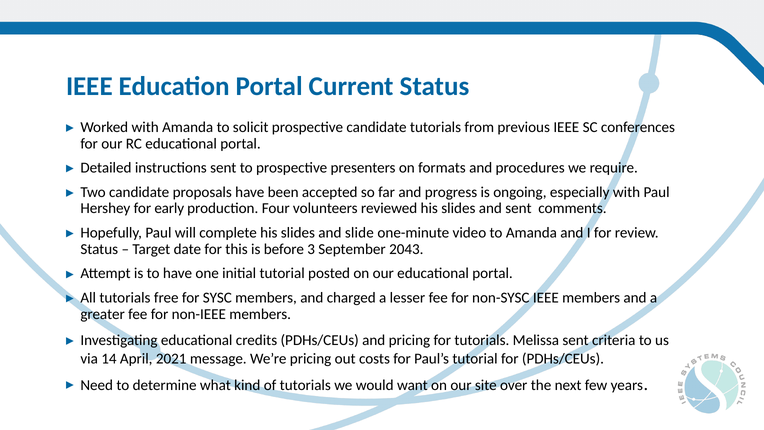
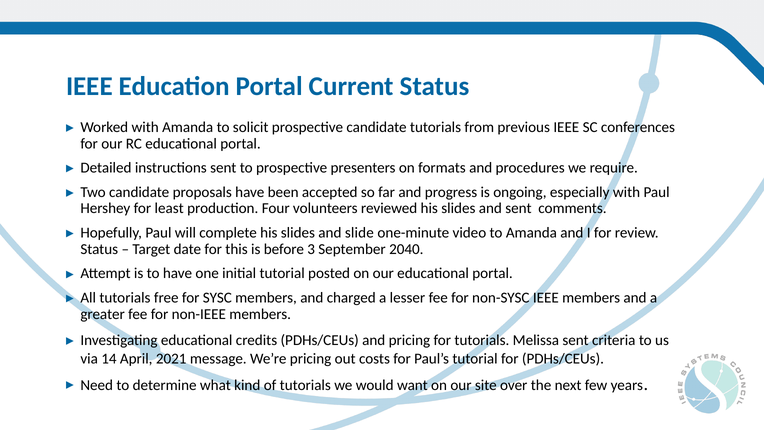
early: early -> least
2043: 2043 -> 2040
